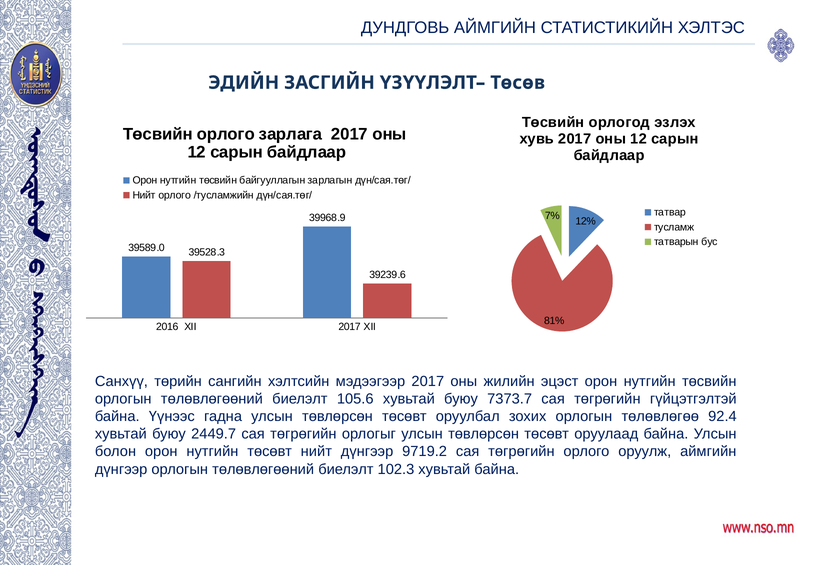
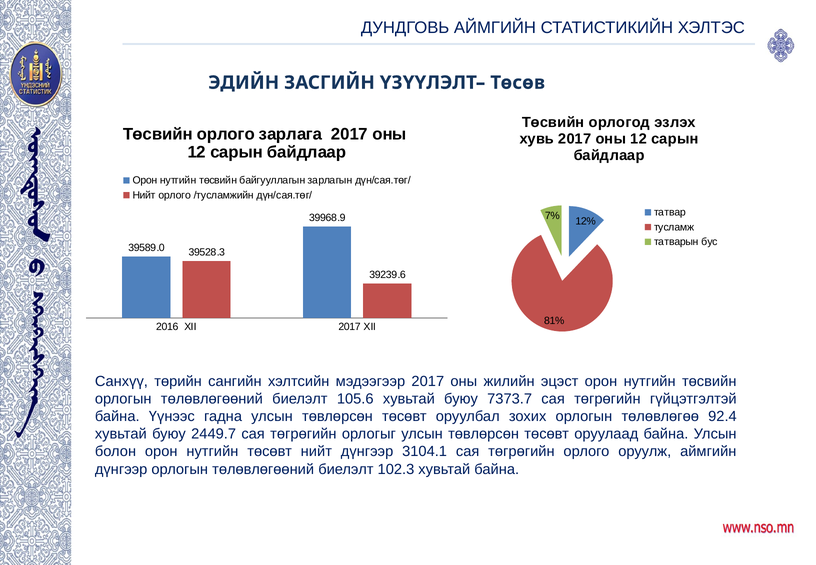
9719.2: 9719.2 -> 3104.1
